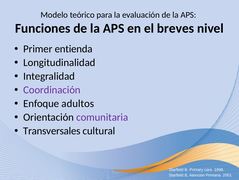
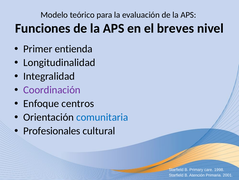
adultos: adultos -> centros
comunitaria colour: purple -> blue
Transversales: Transversales -> Profesionales
